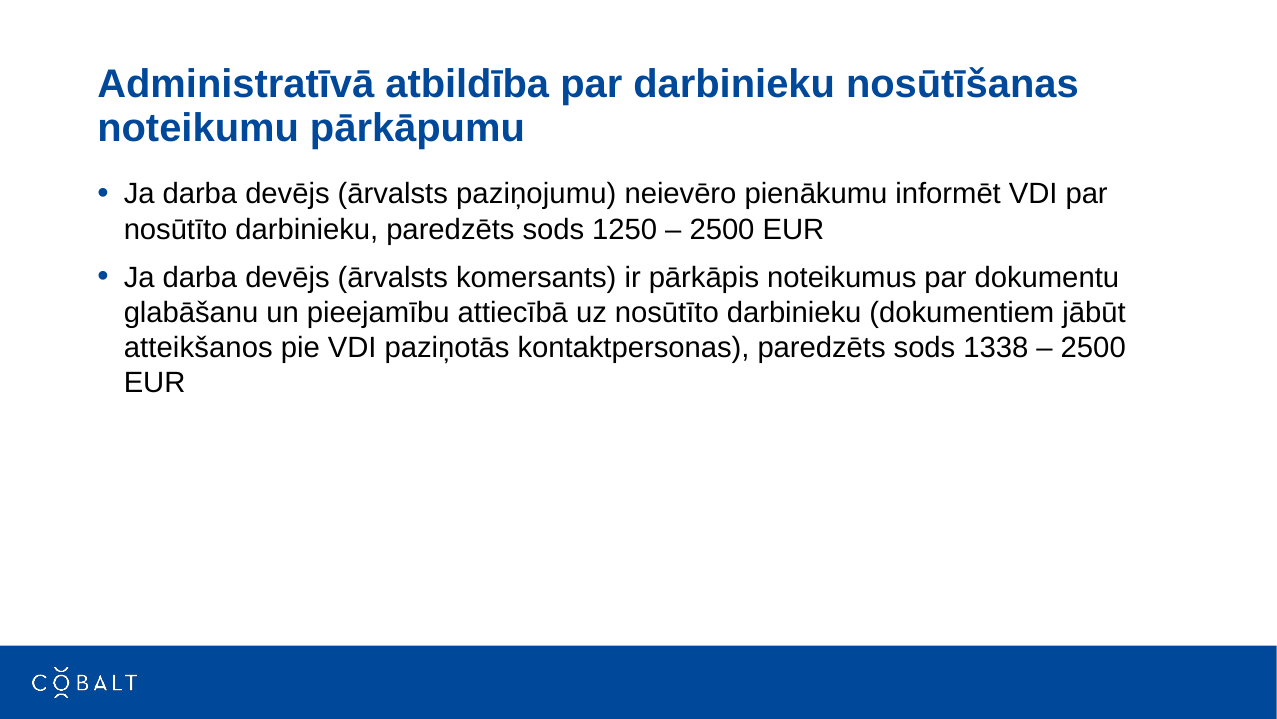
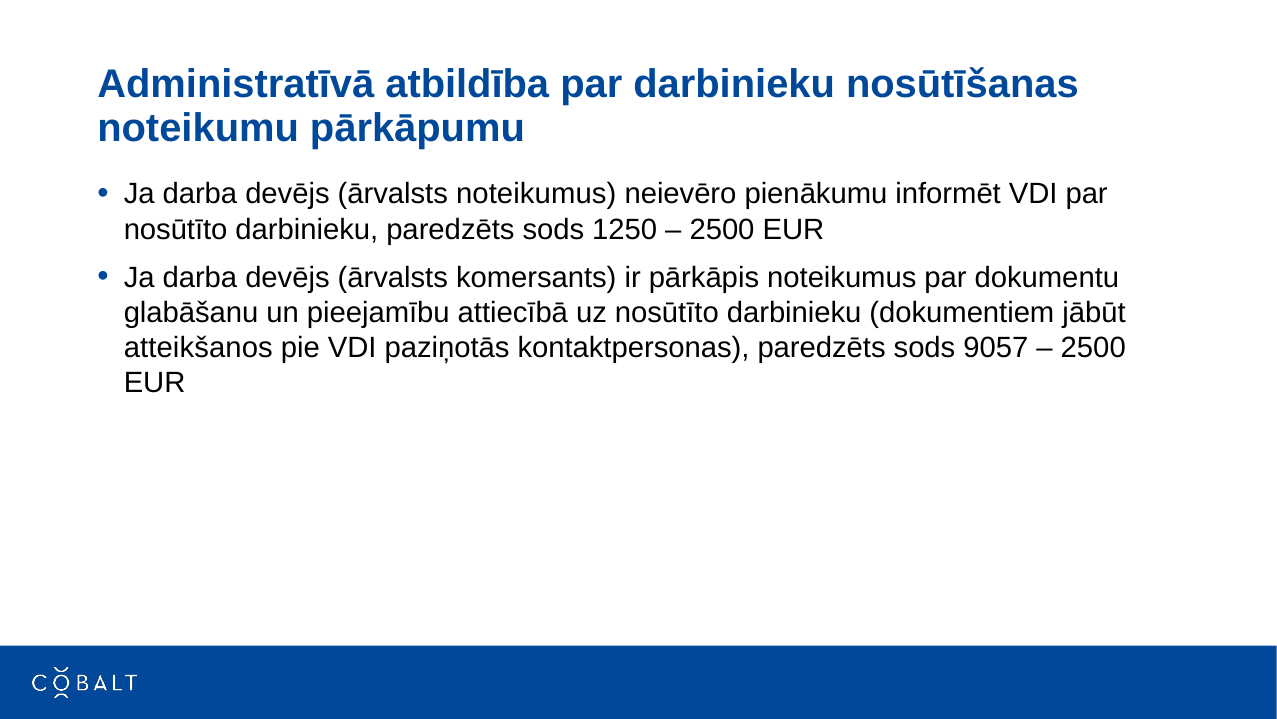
ārvalsts paziņojumu: paziņojumu -> noteikumus
1338: 1338 -> 9057
